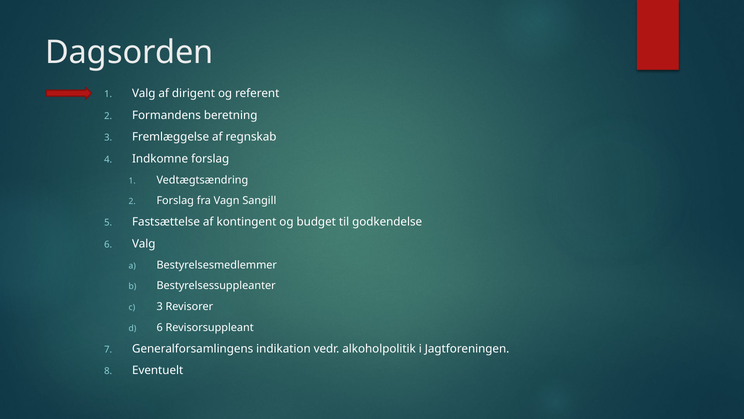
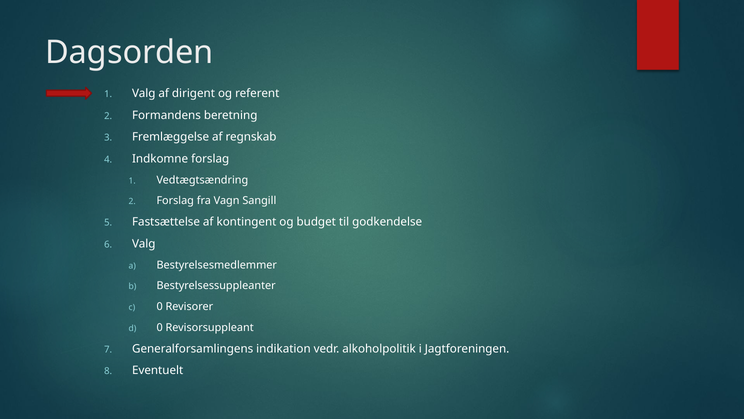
3 at (160, 306): 3 -> 0
6 at (160, 327): 6 -> 0
